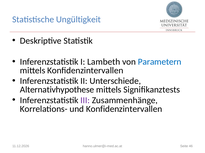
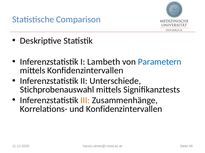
Ungültigkeit: Ungültigkeit -> Comparison
Alternativhypothese: Alternativhypothese -> Stichprobenauswahl
III colour: purple -> orange
